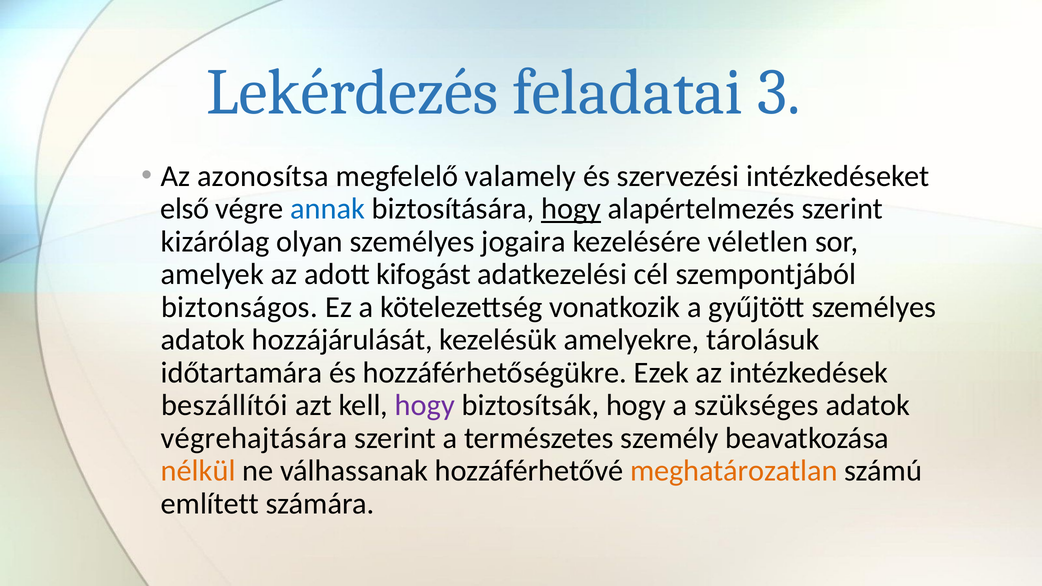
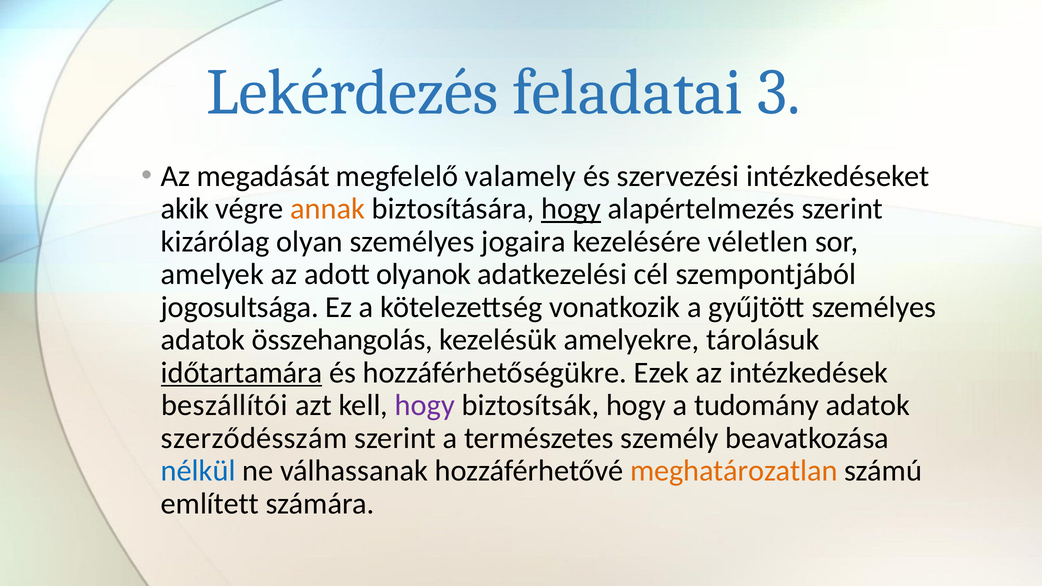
azonosítsa: azonosítsa -> megadását
első: első -> akik
annak colour: blue -> orange
kifogást: kifogást -> olyanok
biztonságos: biztonságos -> jogosultsága
hozzájárulását: hozzájárulását -> összehangolás
időtartamára underline: none -> present
szükséges: szükséges -> tudomány
végrehajtására: végrehajtására -> szerződésszám
nélkül colour: orange -> blue
